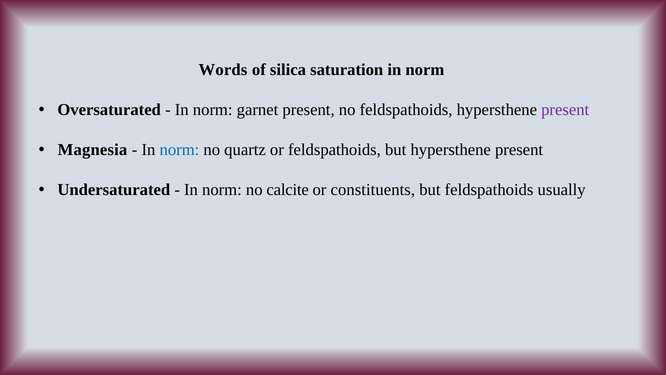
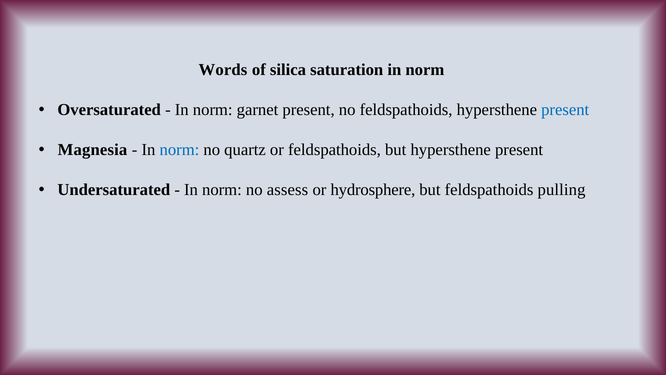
present at (565, 110) colour: purple -> blue
calcite: calcite -> assess
constituents: constituents -> hydrosphere
usually: usually -> pulling
